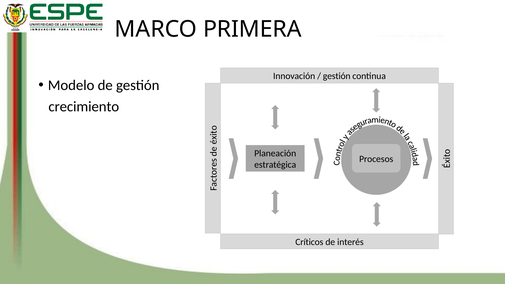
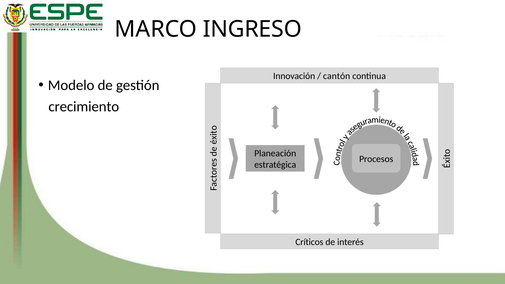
PRIMERA: PRIMERA -> INGRESO
gestión at (337, 76): gestión -> cantón
